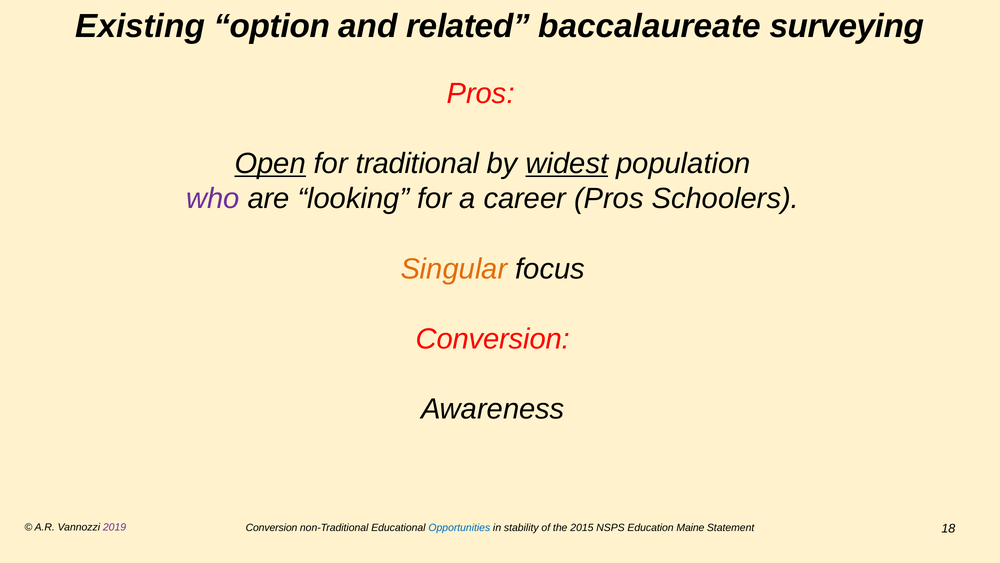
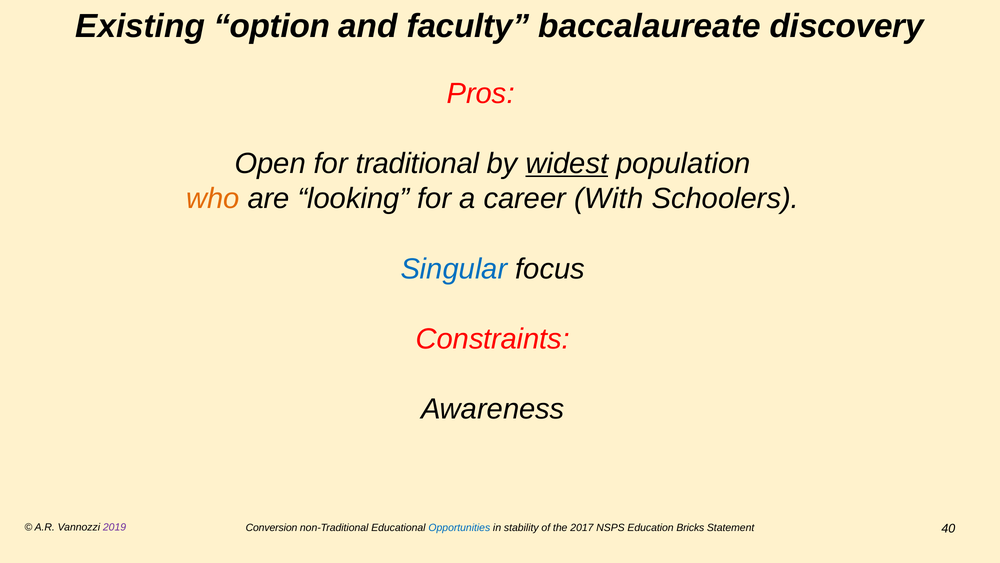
related: related -> faculty
surveying: surveying -> discovery
Open underline: present -> none
who colour: purple -> orange
career Pros: Pros -> With
Singular colour: orange -> blue
Conversion at (493, 339): Conversion -> Constraints
2015: 2015 -> 2017
Maine: Maine -> Bricks
18: 18 -> 40
